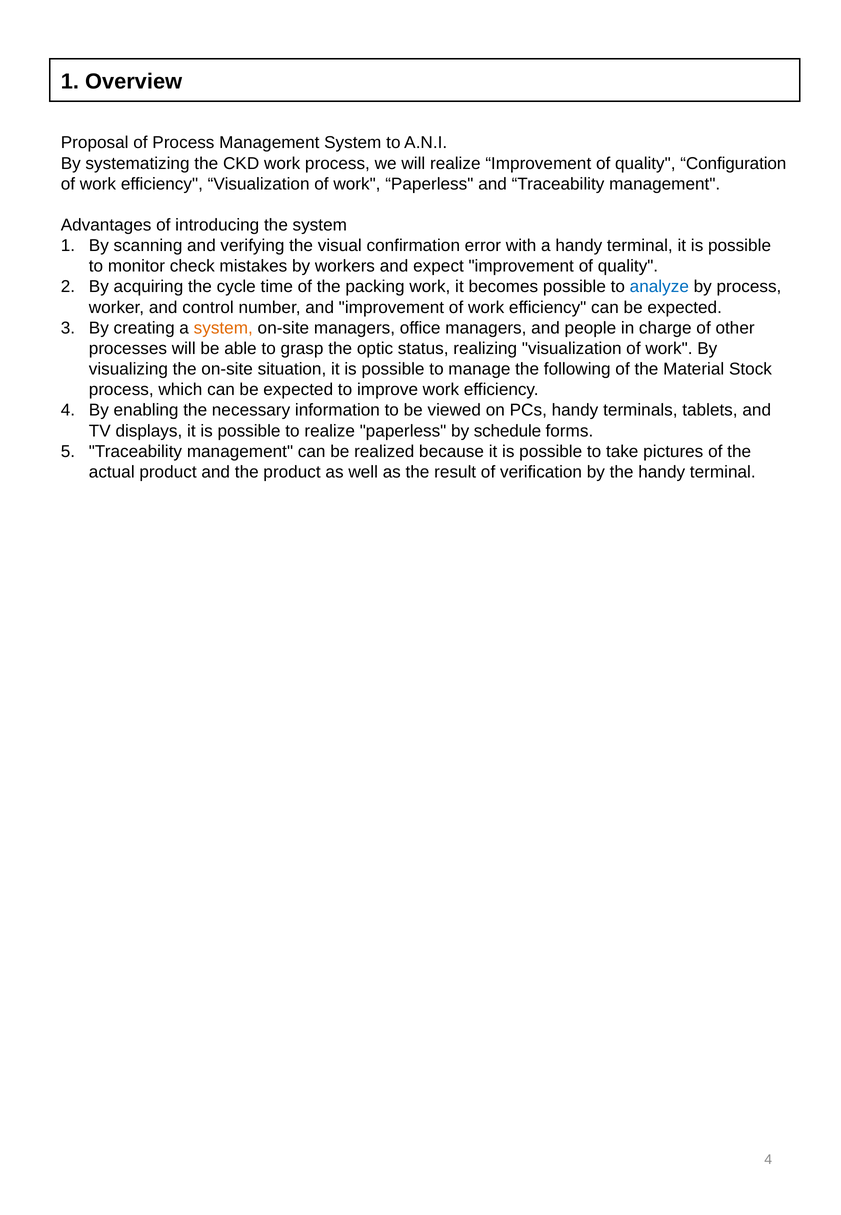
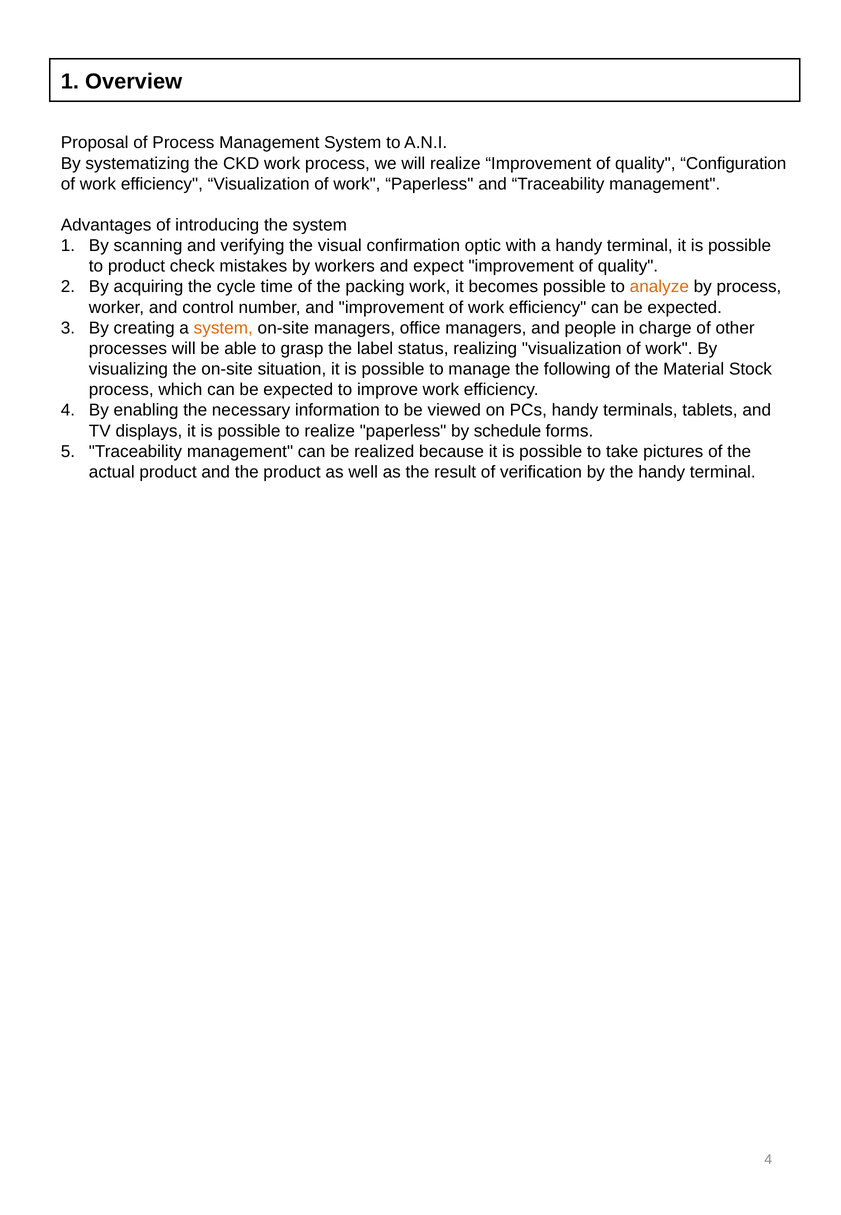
error: error -> optic
to monitor: monitor -> product
analyze colour: blue -> orange
optic: optic -> label
